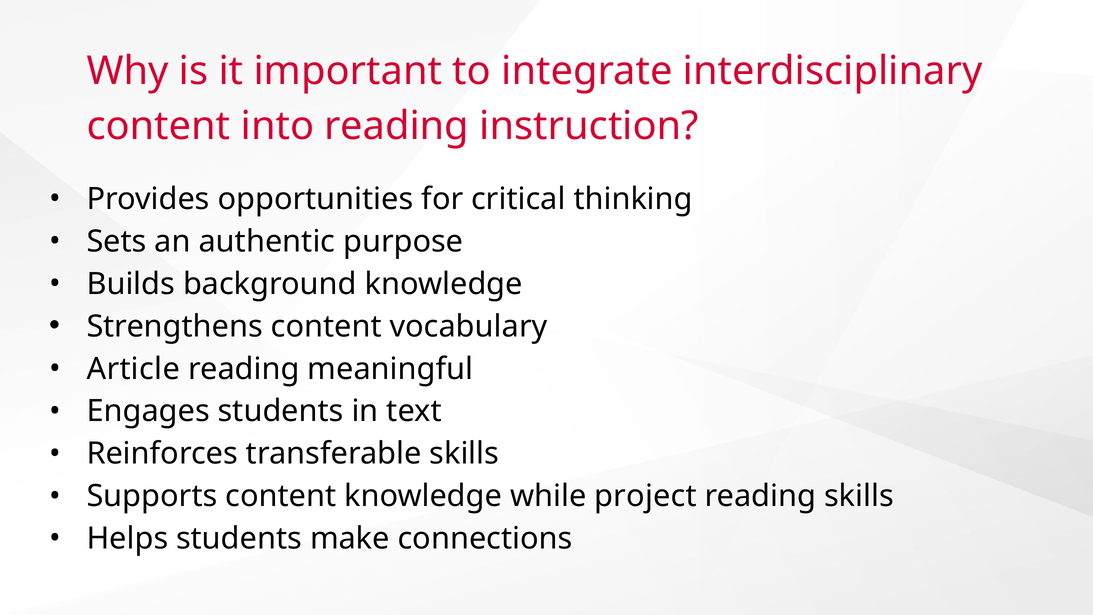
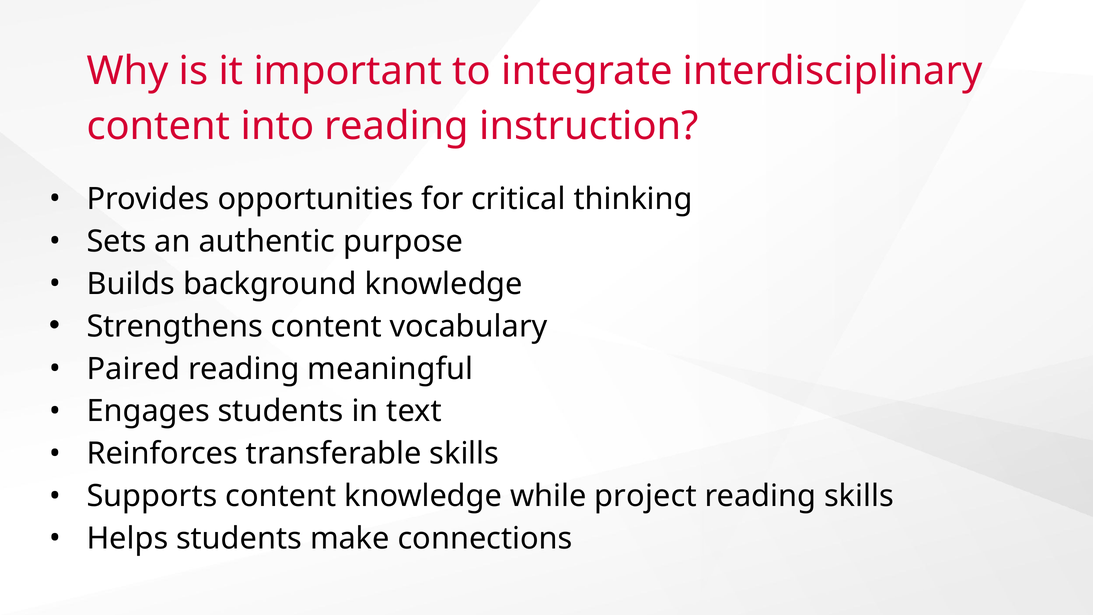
Article: Article -> Paired
